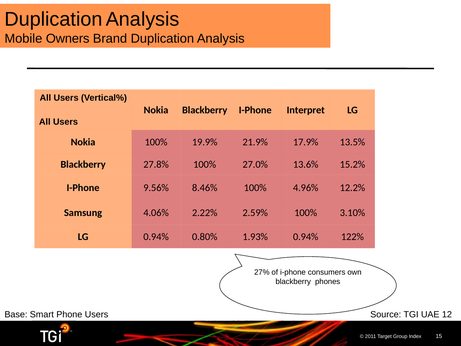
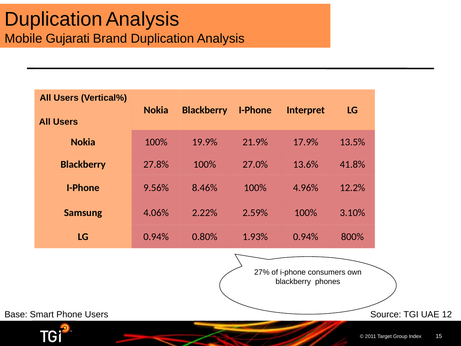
Owners: Owners -> Gujarati
15.2%: 15.2% -> 41.8%
122%: 122% -> 800%
